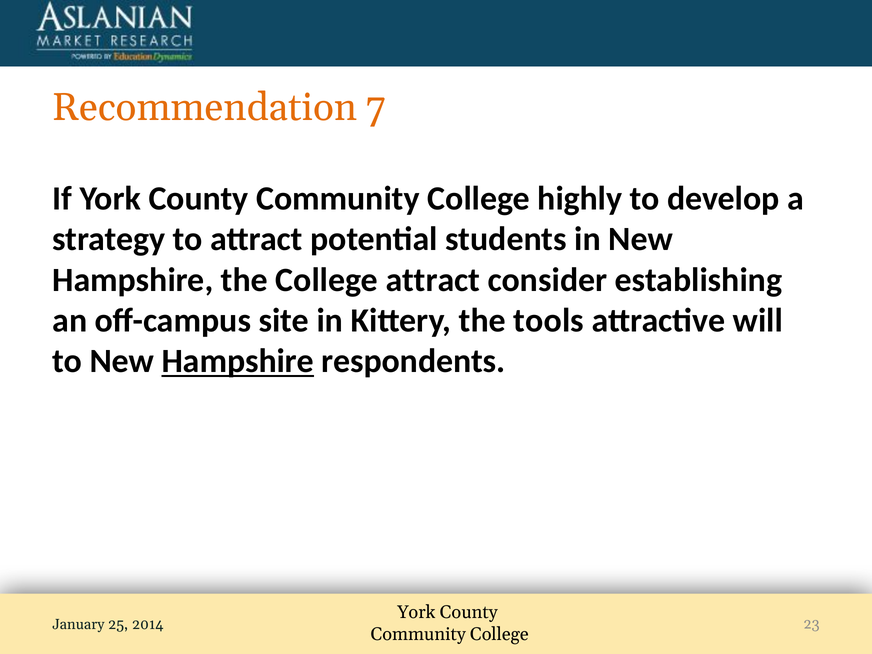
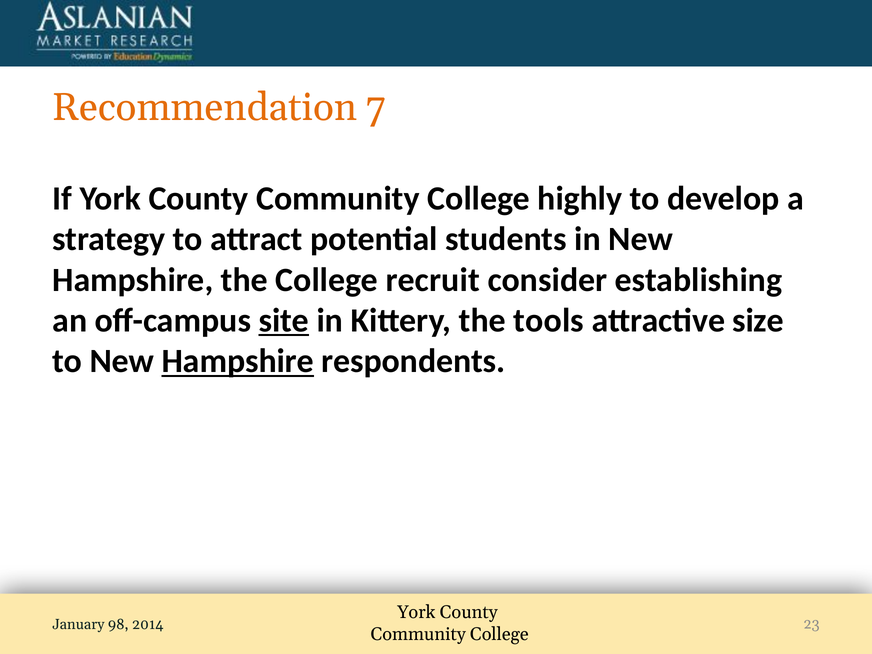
College attract: attract -> recruit
site underline: none -> present
will: will -> size
25: 25 -> 98
